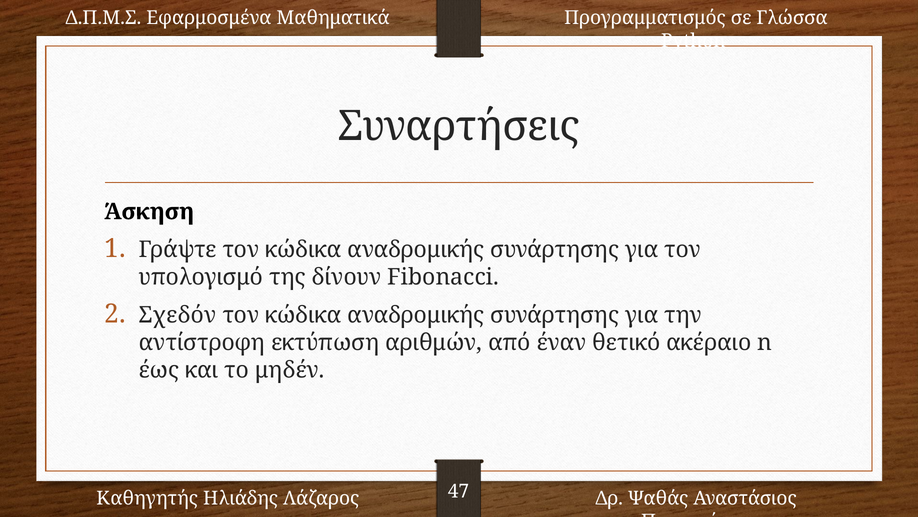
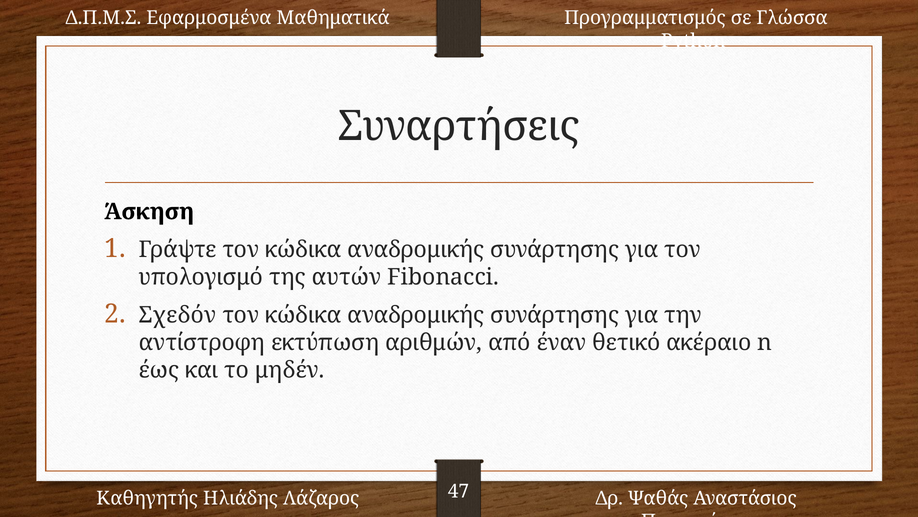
δίνουν: δίνουν -> αυτών
